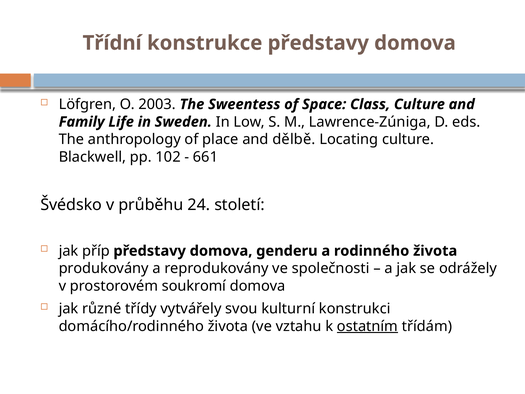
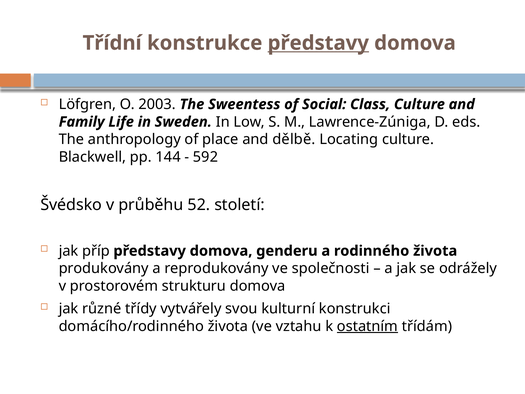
představy at (318, 43) underline: none -> present
Space: Space -> Social
102: 102 -> 144
661: 661 -> 592
24: 24 -> 52
soukromí: soukromí -> strukturu
